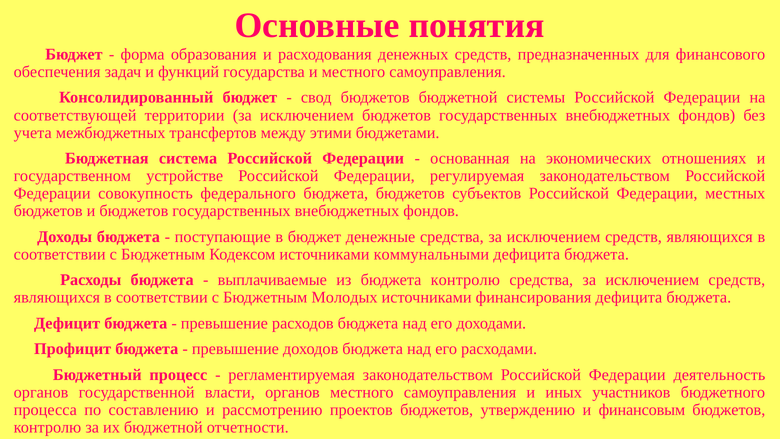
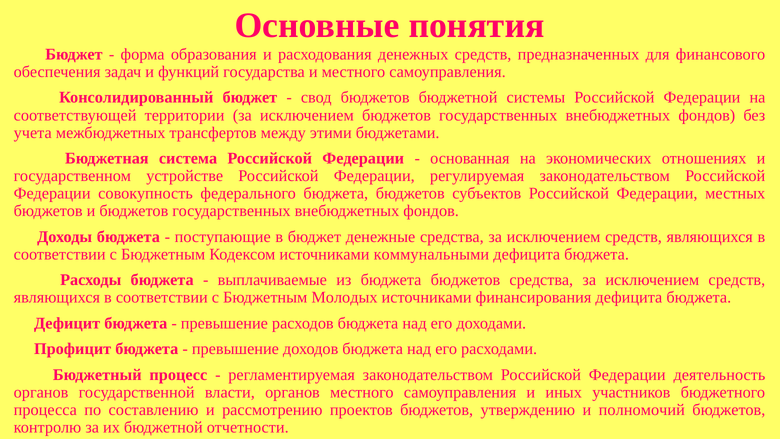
из бюджета контролю: контролю -> бюджетов
финансовым: финансовым -> полномочий
